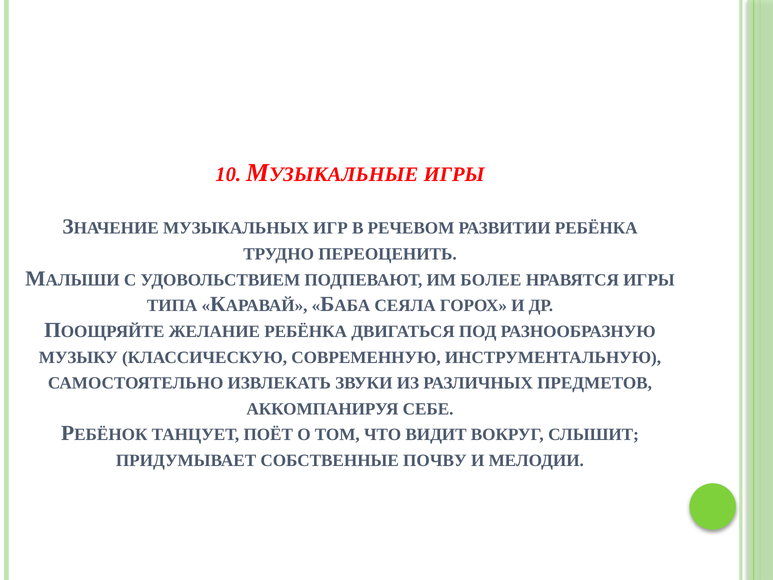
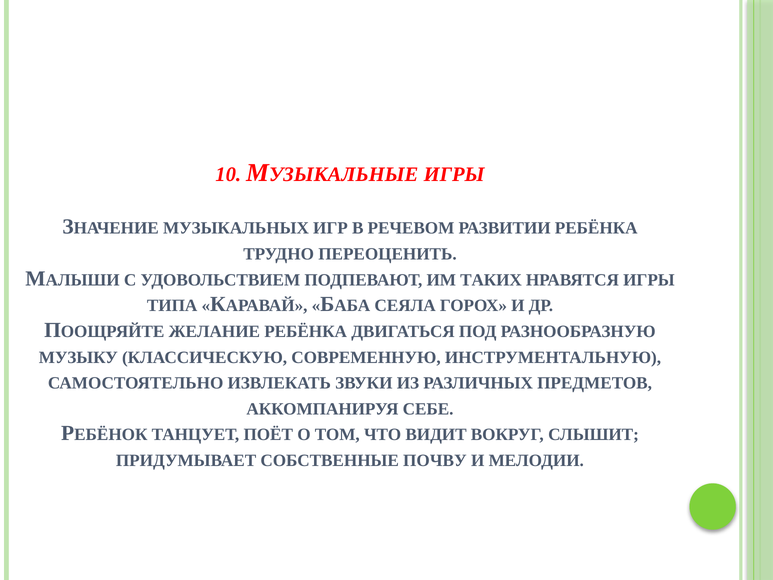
БОЛЕЕ: БОЛЕЕ -> ТАКИХ
